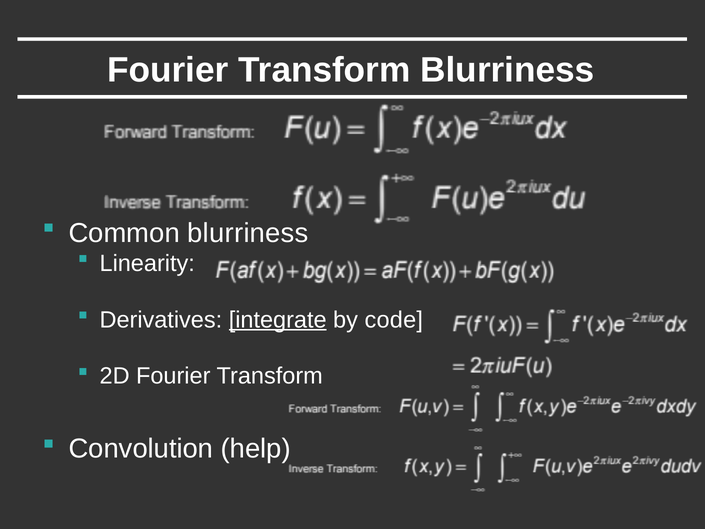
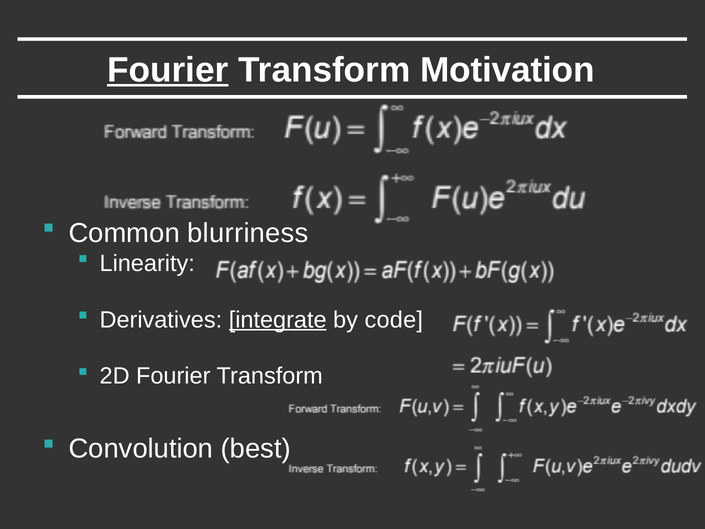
Fourier at (168, 70) underline: none -> present
Transform Blurriness: Blurriness -> Motivation
help: help -> best
